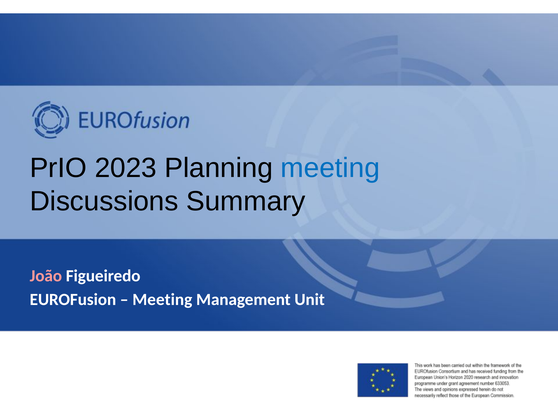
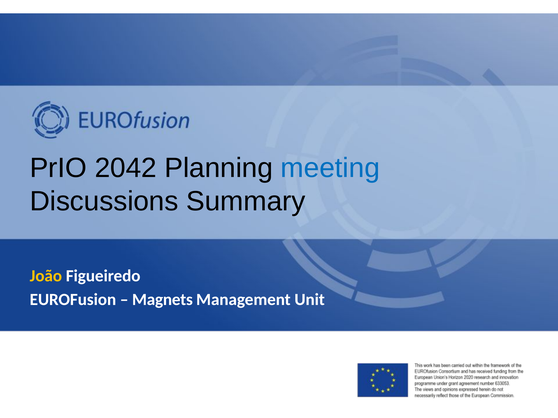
2023: 2023 -> 2042
João colour: pink -> yellow
Meeting at (162, 300): Meeting -> Magnets
